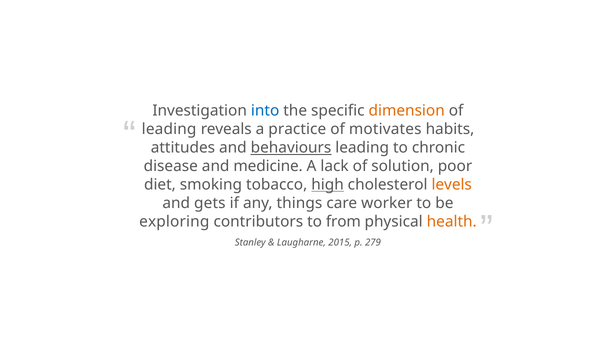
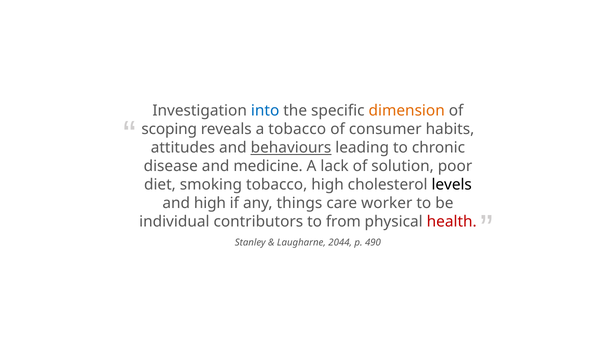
leading at (169, 129): leading -> scoping
a practice: practice -> tobacco
motivates: motivates -> consumer
high at (328, 185) underline: present -> none
levels colour: orange -> black
and gets: gets -> high
exploring: exploring -> individual
health colour: orange -> red
2015: 2015 -> 2044
279: 279 -> 490
